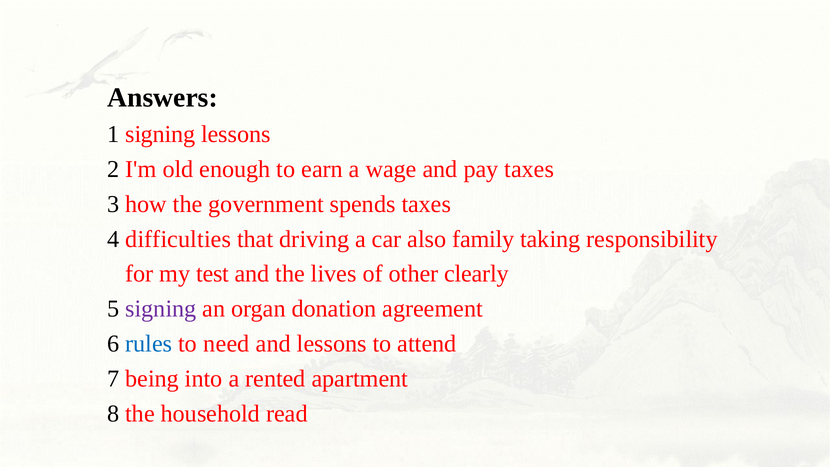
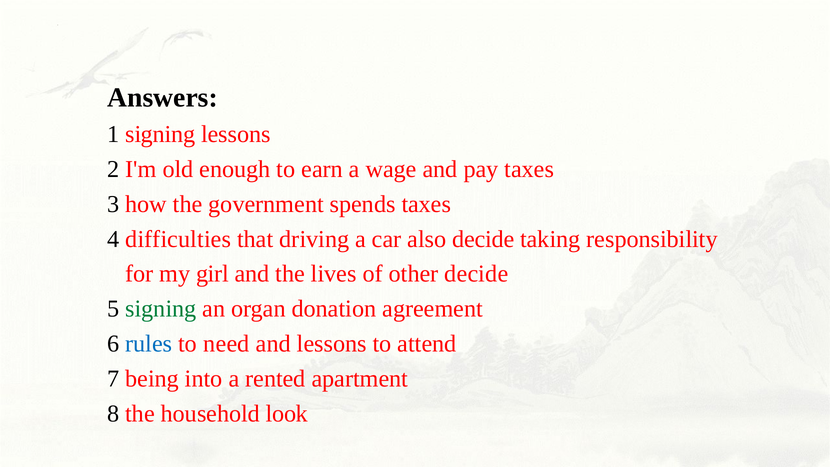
also family: family -> decide
test: test -> girl
other clearly: clearly -> decide
signing at (161, 309) colour: purple -> green
read: read -> look
